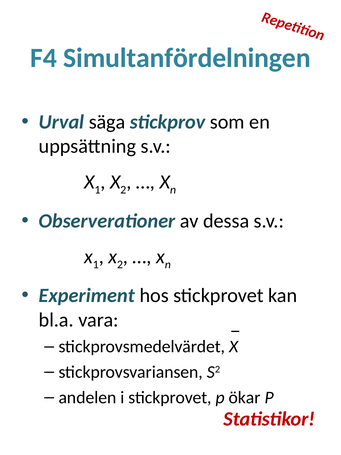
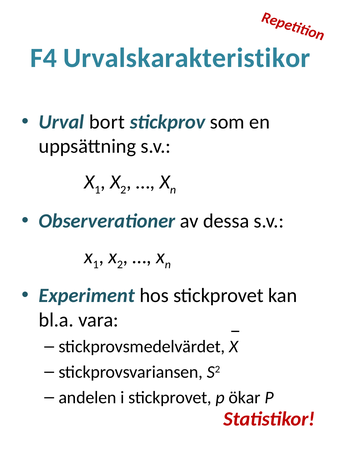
Simultanfördelningen: Simultanfördelningen -> Urvalskarakteristikor
säga: säga -> bort
